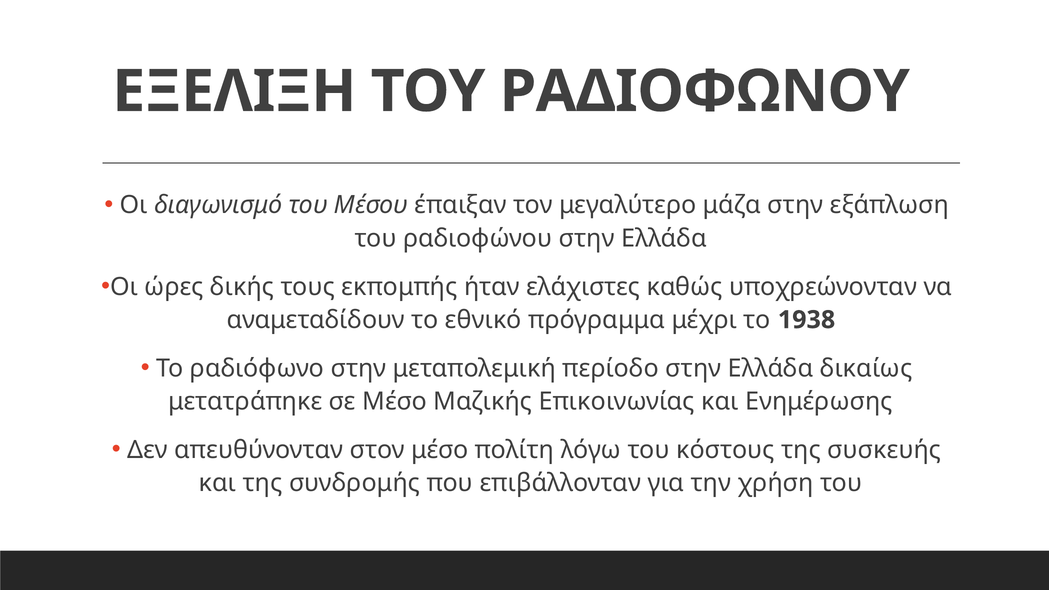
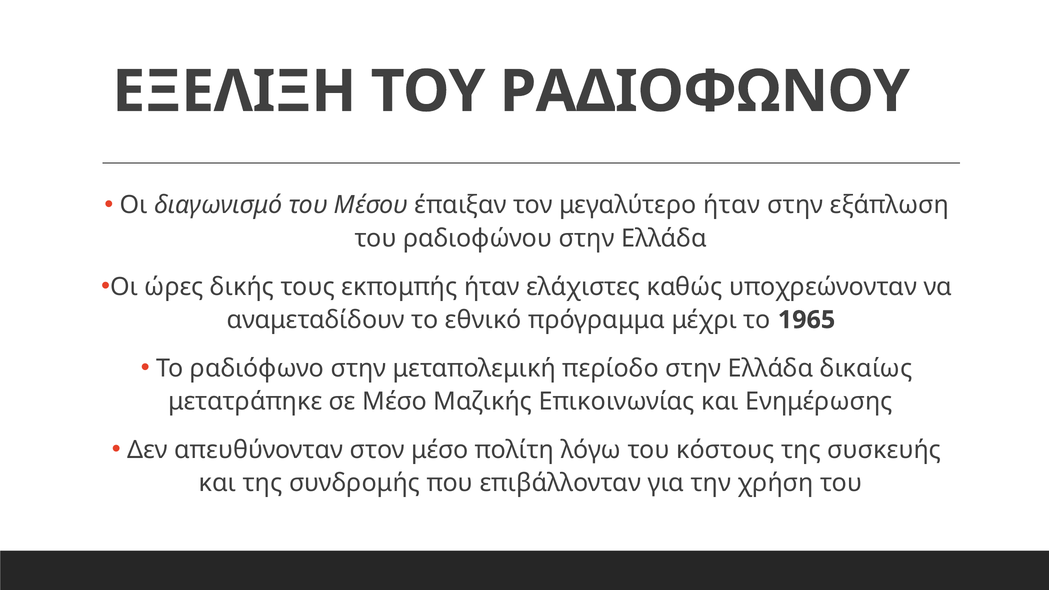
μεγαλύτερο μάζα: μάζα -> ήταν
1938: 1938 -> 1965
